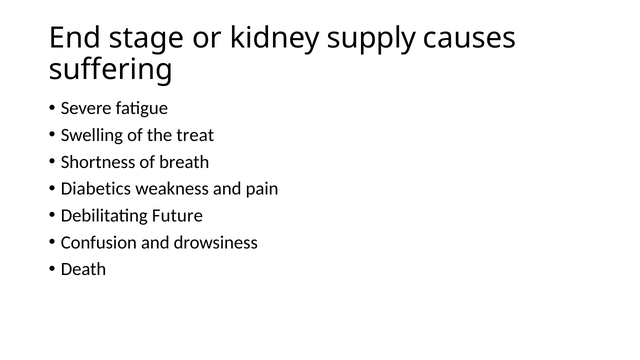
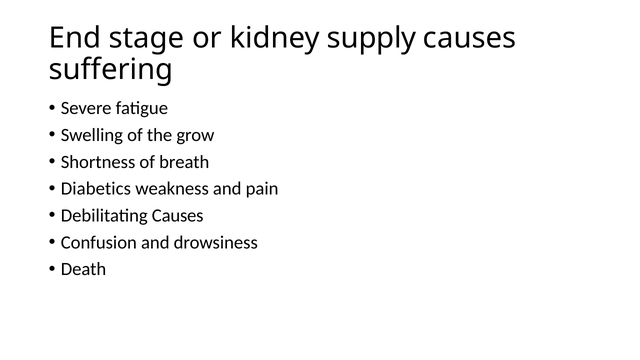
treat: treat -> grow
Debilitating Future: Future -> Causes
